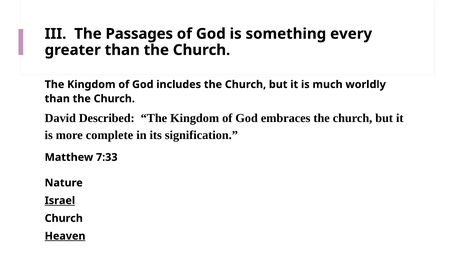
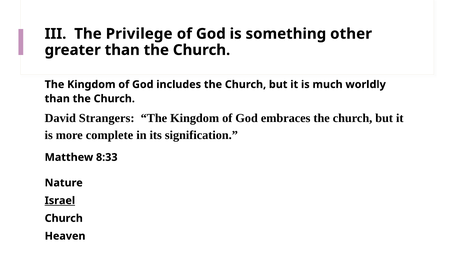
Passages: Passages -> Privilege
every: every -> other
Described: Described -> Strangers
7:33: 7:33 -> 8:33
Heaven underline: present -> none
